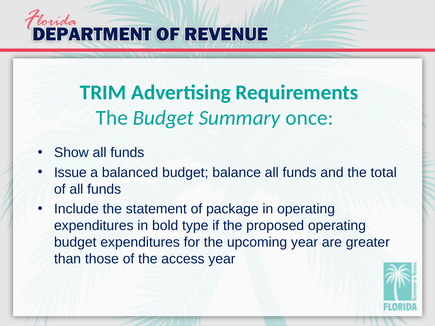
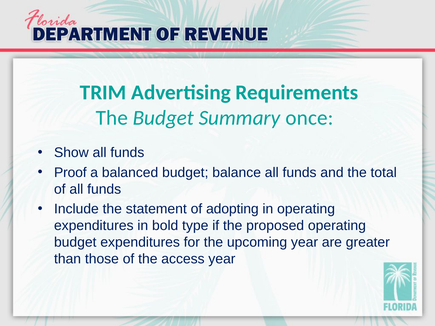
Issue: Issue -> Proof
package: package -> adopting
